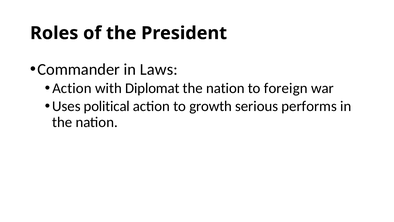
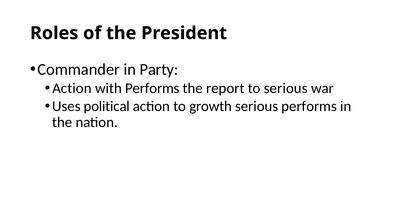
Laws: Laws -> Party
with Diplomat: Diplomat -> Performs
nation at (225, 88): nation -> report
to foreign: foreign -> serious
